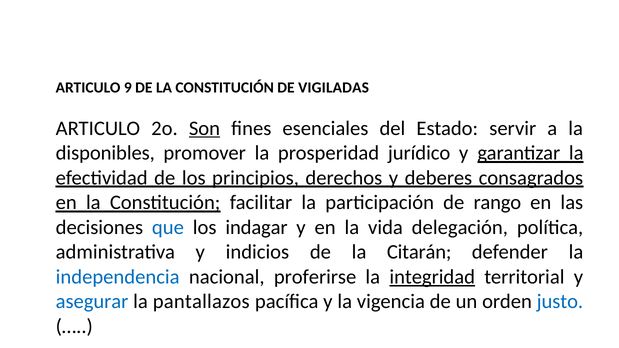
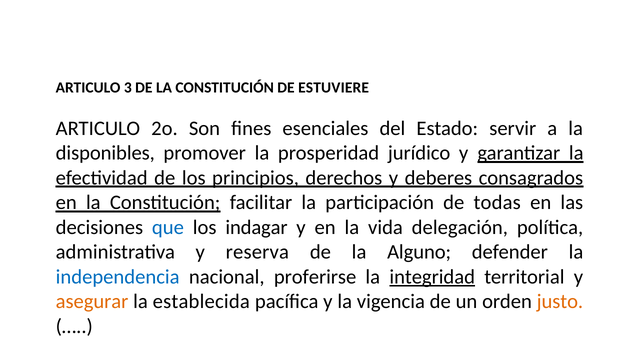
9: 9 -> 3
VIGILADAS: VIGILADAS -> ESTUVIERE
Son underline: present -> none
rango: rango -> todas
indicios: indicios -> reserva
Citarán: Citarán -> Alguno
asegurar colour: blue -> orange
pantallazos: pantallazos -> establecida
justo colour: blue -> orange
